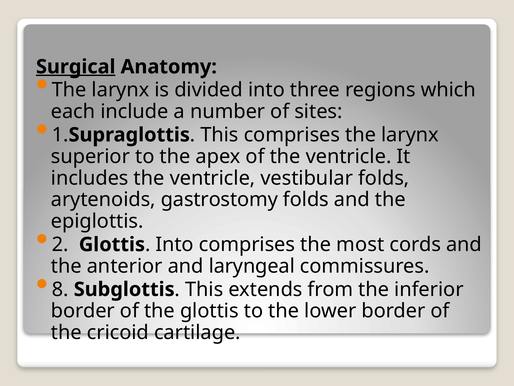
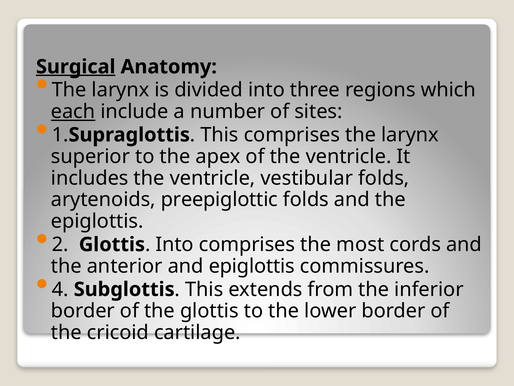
each underline: none -> present
gastrostomy: gastrostomy -> preepiglottic
and laryngeal: laryngeal -> epiglottis
8: 8 -> 4
